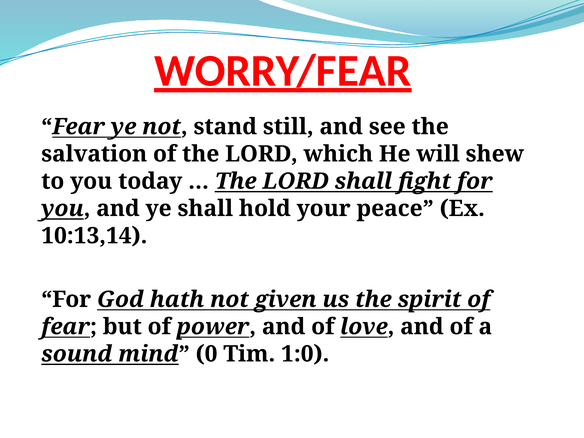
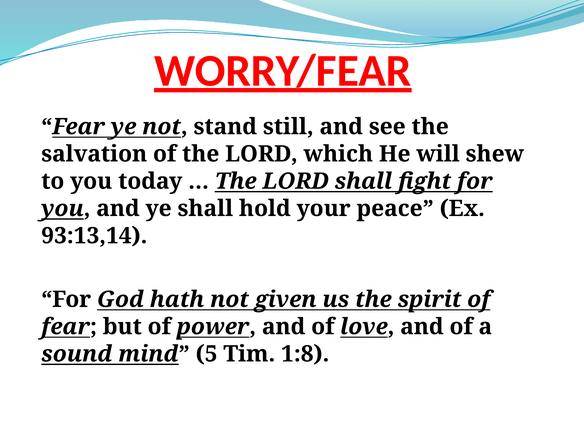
10:13,14: 10:13,14 -> 93:13,14
0: 0 -> 5
1:0: 1:0 -> 1:8
